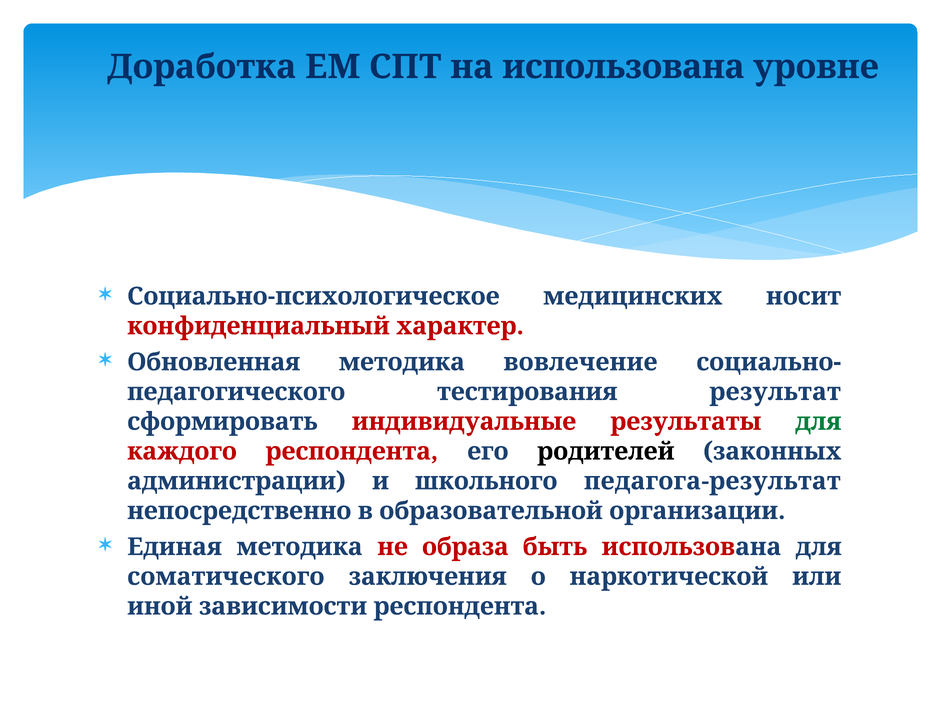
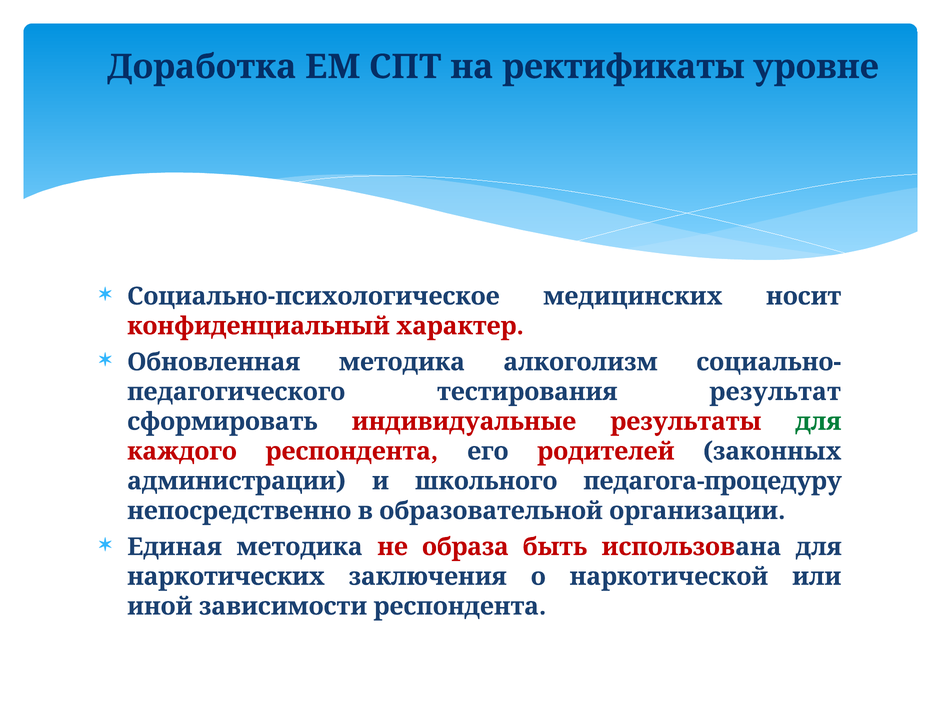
на использована: использована -> ректификаты
вовлечение: вовлечение -> алкоголизм
родителей colour: black -> red
педагога-результат: педагога-результат -> педагога-процедуру
соматического: соматического -> наркотических
